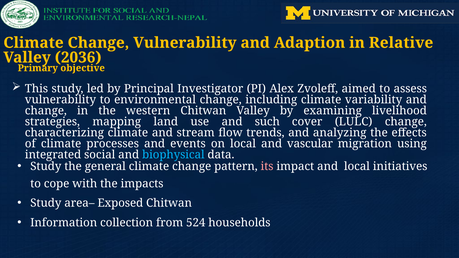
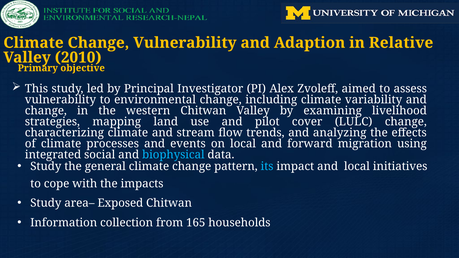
2036: 2036 -> 2010
such: such -> pilot
vascular: vascular -> forward
its colour: pink -> light blue
524: 524 -> 165
